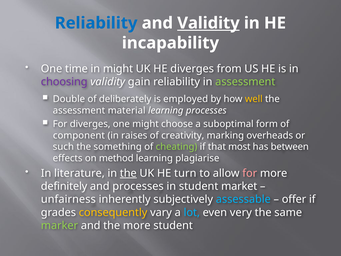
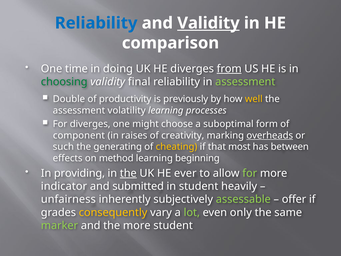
incapability: incapability -> comparison
in might: might -> doing
from underline: none -> present
choosing colour: purple -> green
gain: gain -> final
deliberately: deliberately -> productivity
employed: employed -> previously
material: material -> volatility
overheads underline: none -> present
something: something -> generating
cheating colour: light green -> yellow
plagiarise: plagiarise -> beginning
literature: literature -> providing
turn: turn -> ever
for at (250, 173) colour: pink -> light green
definitely: definitely -> indicator
and processes: processes -> submitted
market: market -> heavily
assessable colour: light blue -> light green
lot colour: light blue -> light green
very: very -> only
